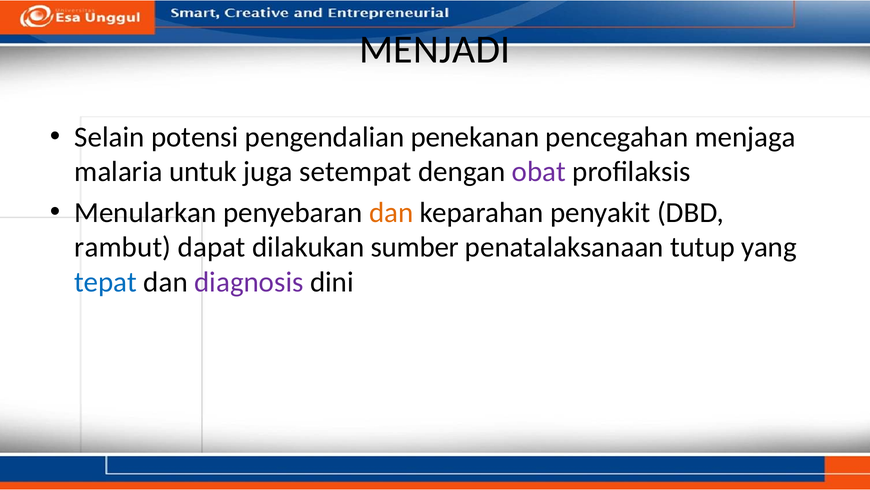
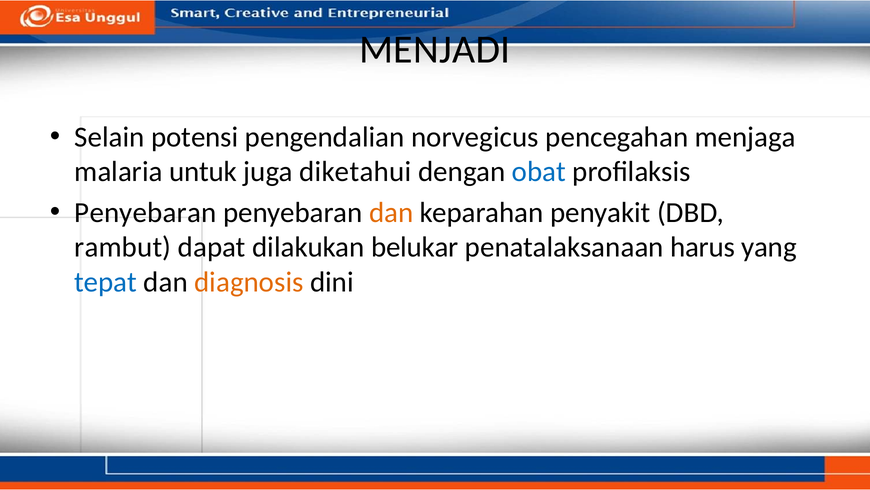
penekanan: penekanan -> norvegicus
setempat: setempat -> diketahui
obat colour: purple -> blue
Menularkan at (145, 212): Menularkan -> Penyebaran
sumber: sumber -> belukar
tutup: tutup -> harus
diagnosis colour: purple -> orange
